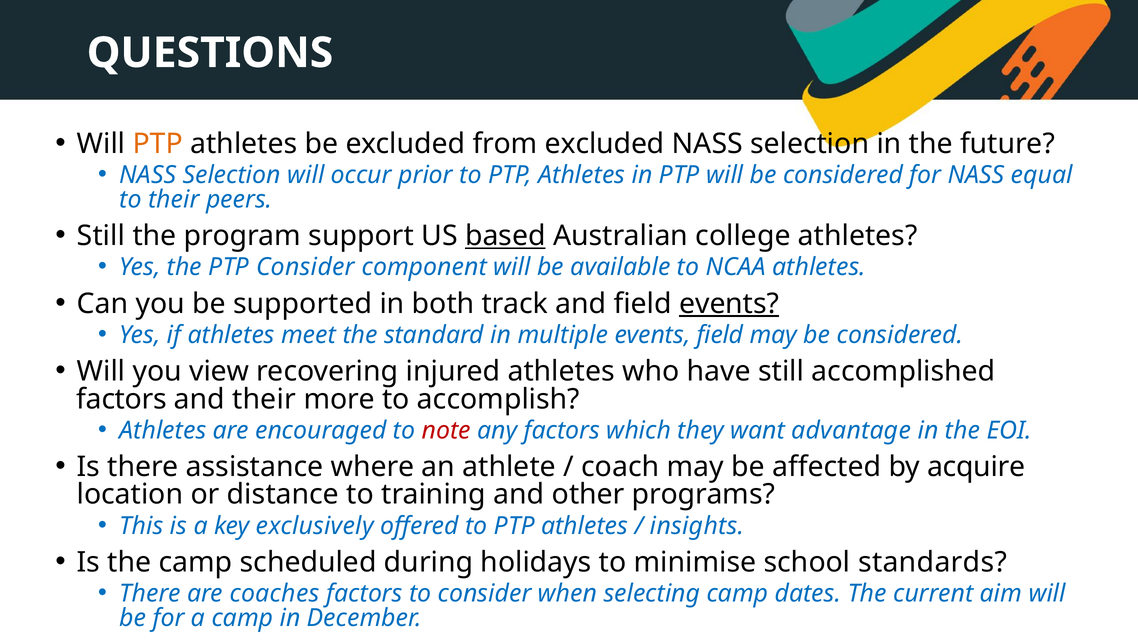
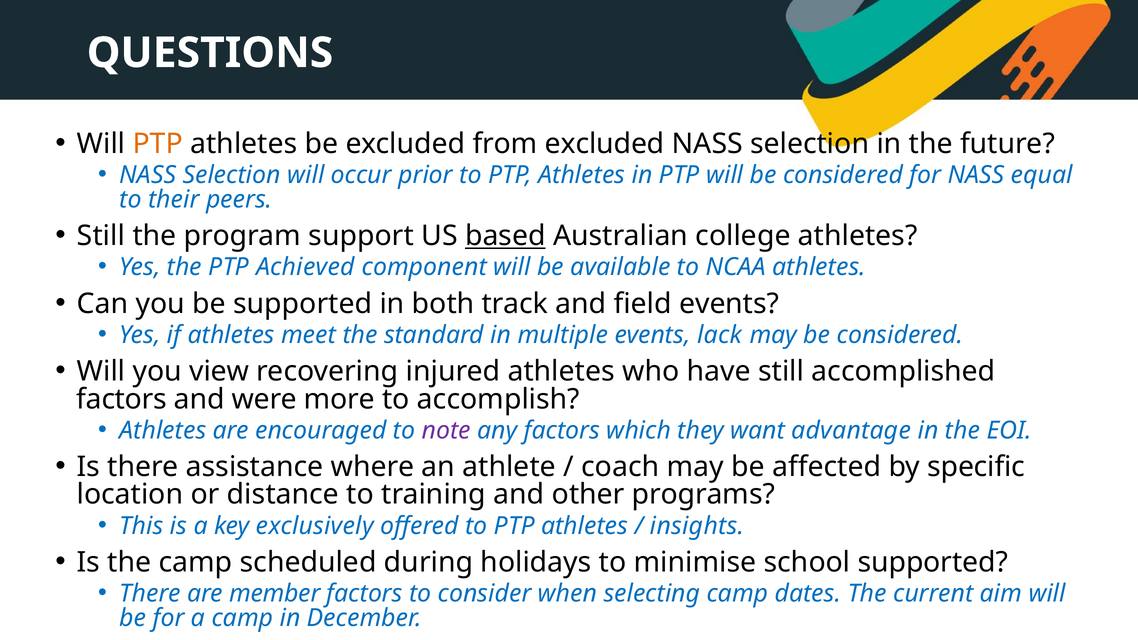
PTP Consider: Consider -> Achieved
events at (729, 304) underline: present -> none
events field: field -> lack
and their: their -> were
note colour: red -> purple
acquire: acquire -> specific
school standards: standards -> supported
coaches: coaches -> member
